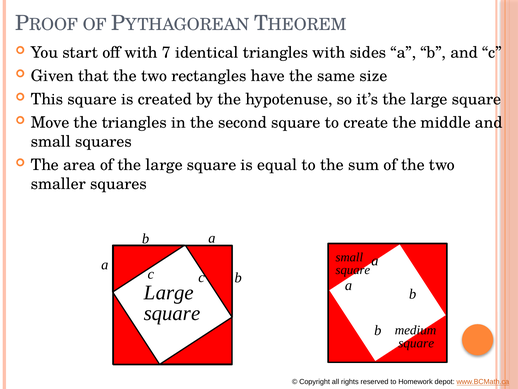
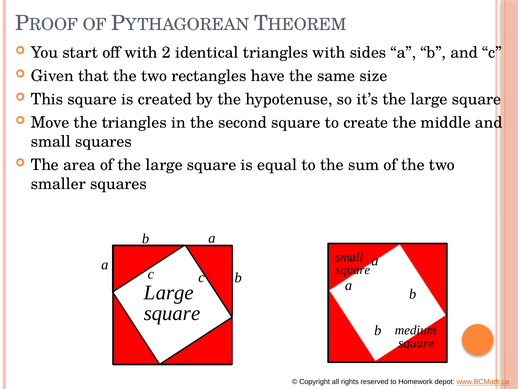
7: 7 -> 2
